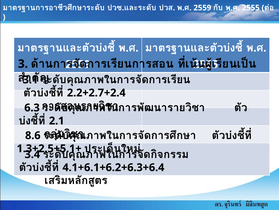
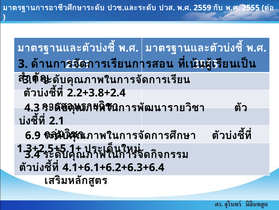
2.2+2.7+2.4: 2.2+2.7+2.4 -> 2.2+3.8+2.4
6.3: 6.3 -> 4.3
8.6: 8.6 -> 6.9
